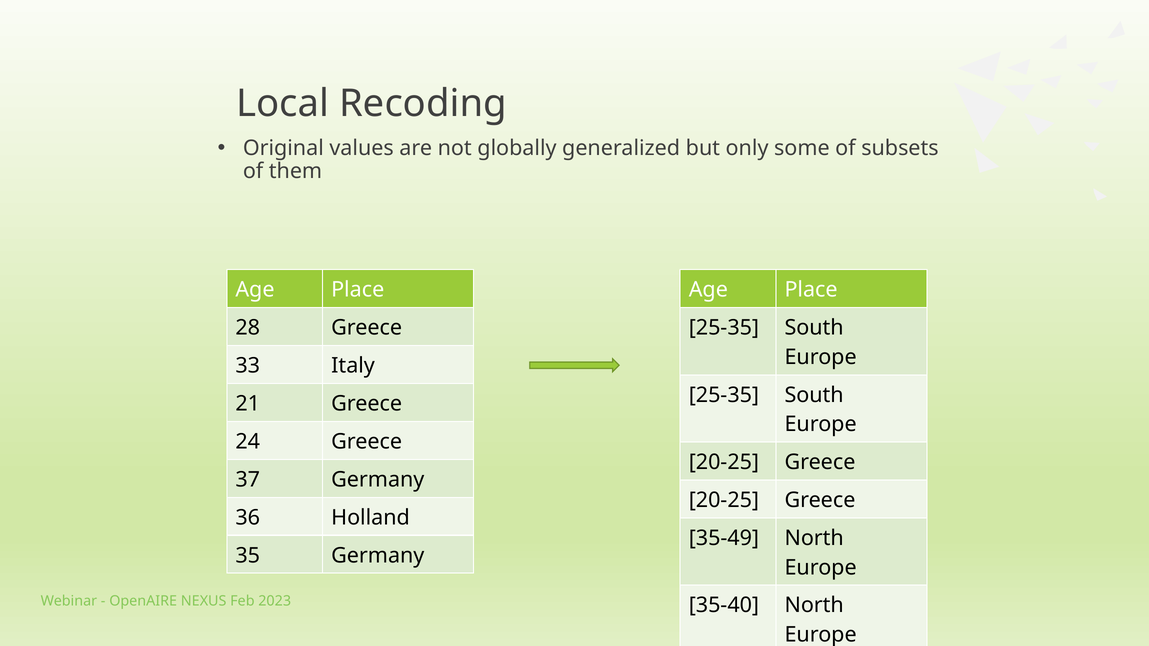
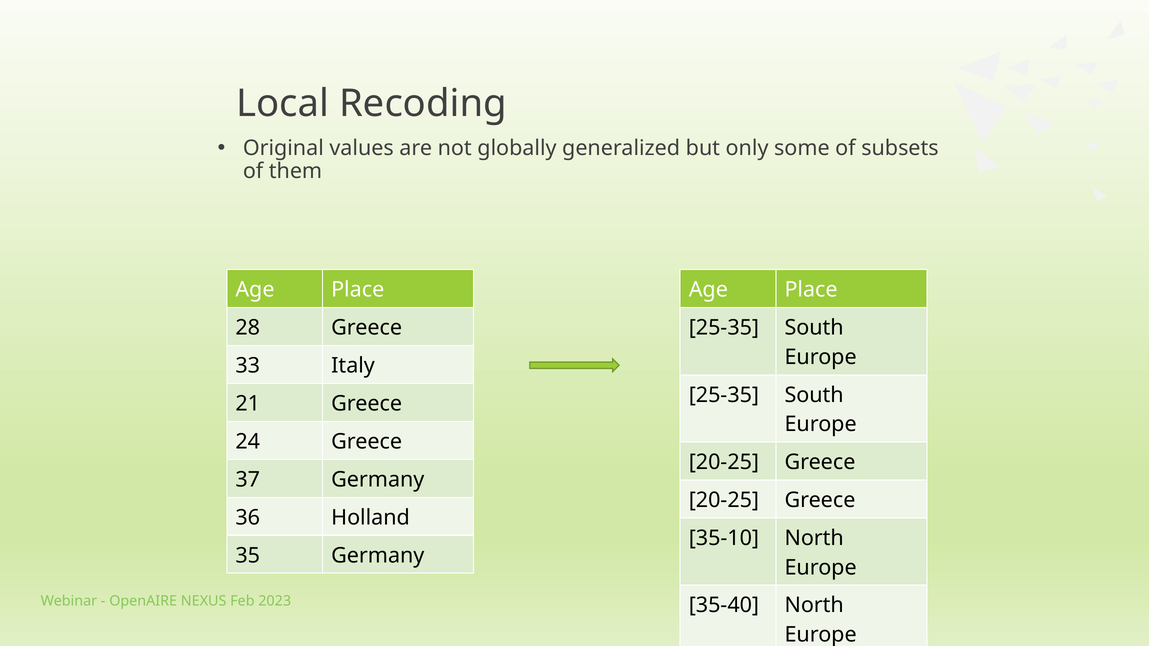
35-49: 35-49 -> 35-10
